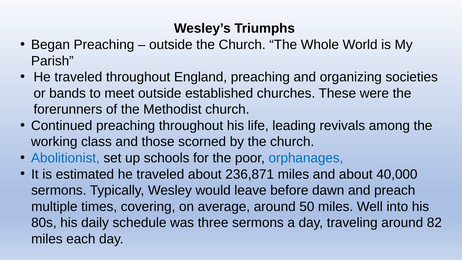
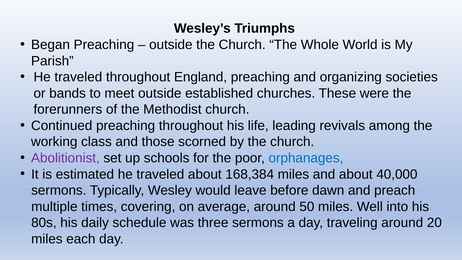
Abolitionist colour: blue -> purple
236,871: 236,871 -> 168,384
82: 82 -> 20
